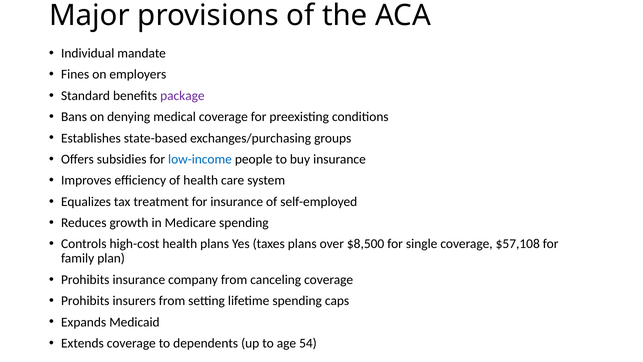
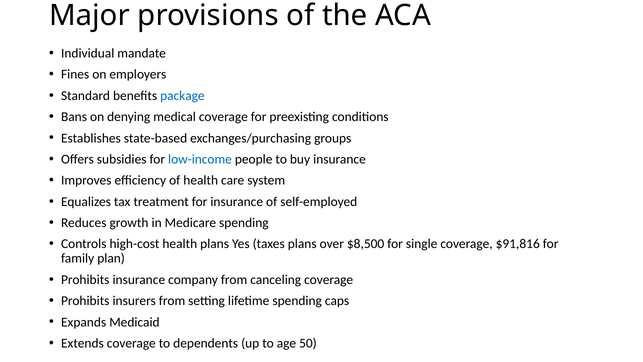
package colour: purple -> blue
$57,108: $57,108 -> $91,816
54: 54 -> 50
